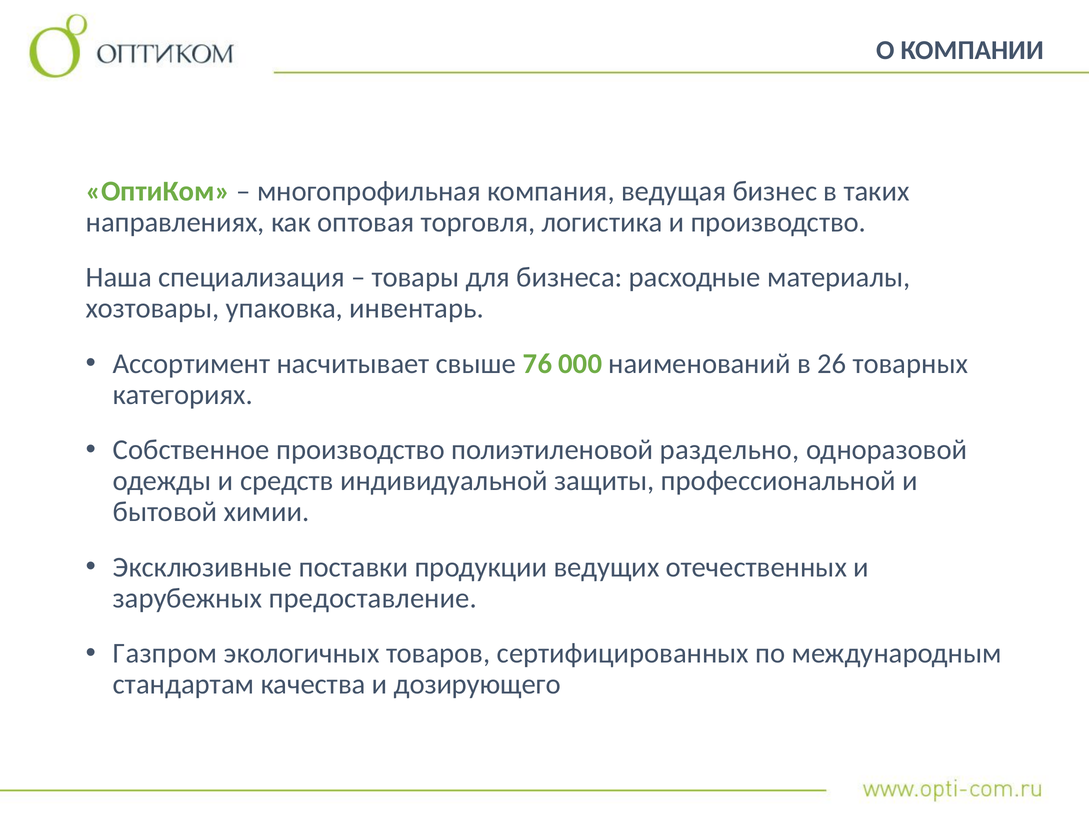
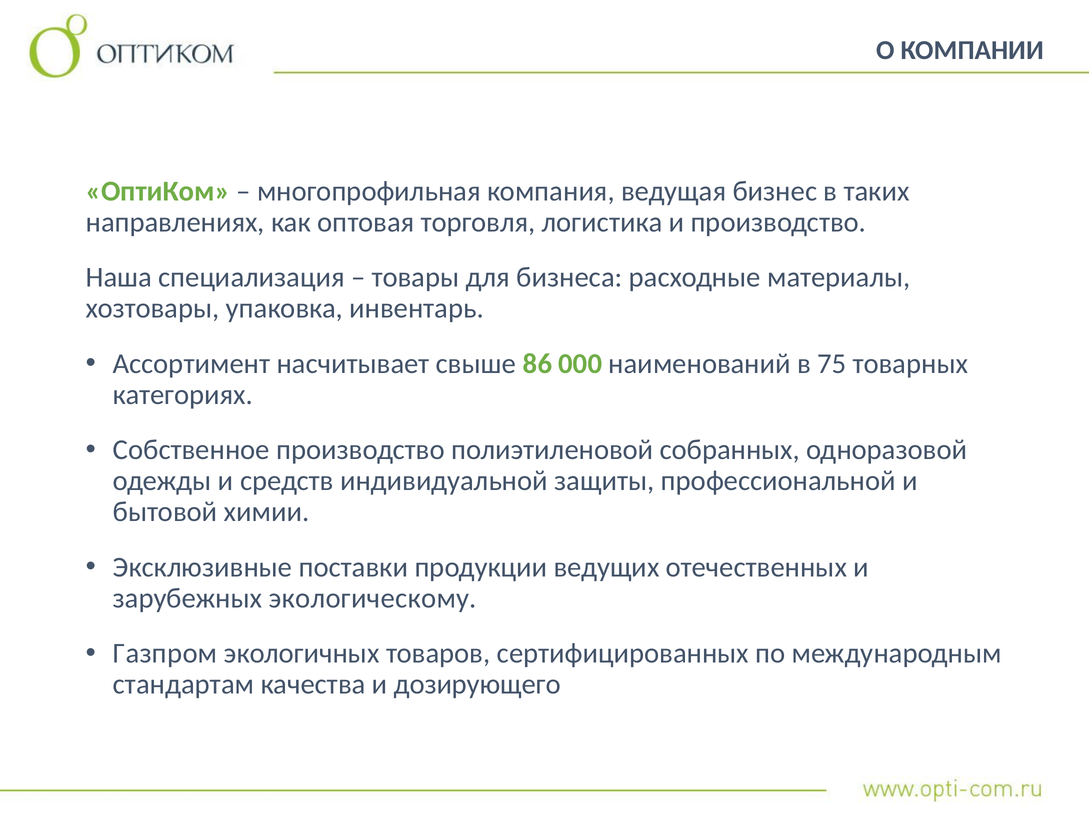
76: 76 -> 86
26: 26 -> 75
раздельно: раздельно -> собранных
предоставление: предоставление -> экологическому
